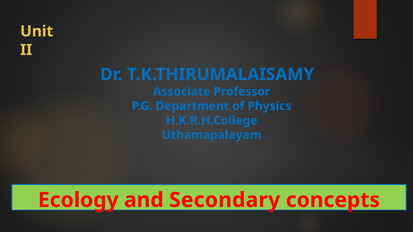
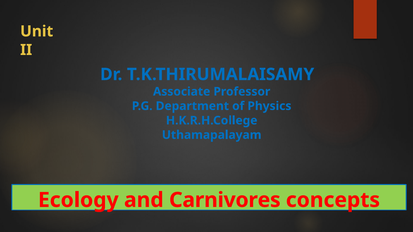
Secondary: Secondary -> Carnivores
